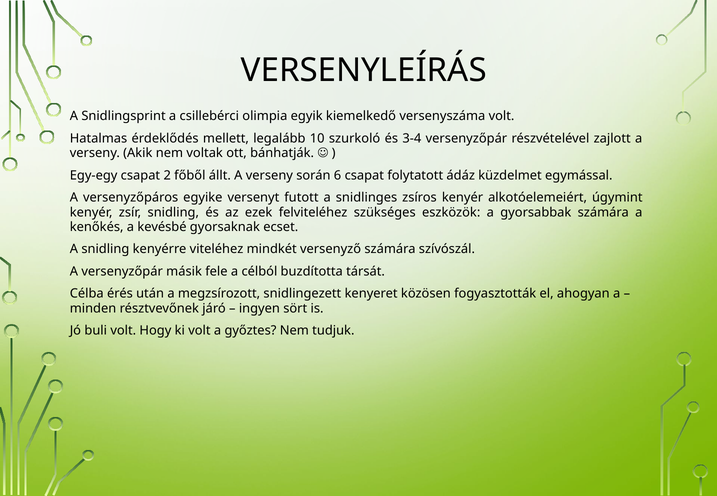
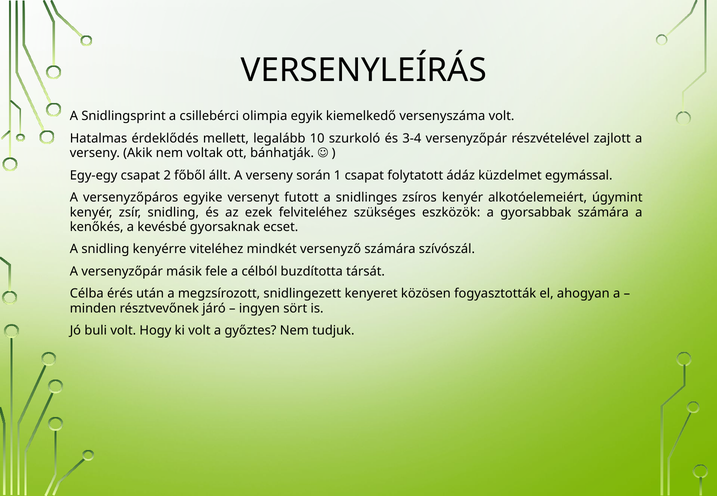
6: 6 -> 1
